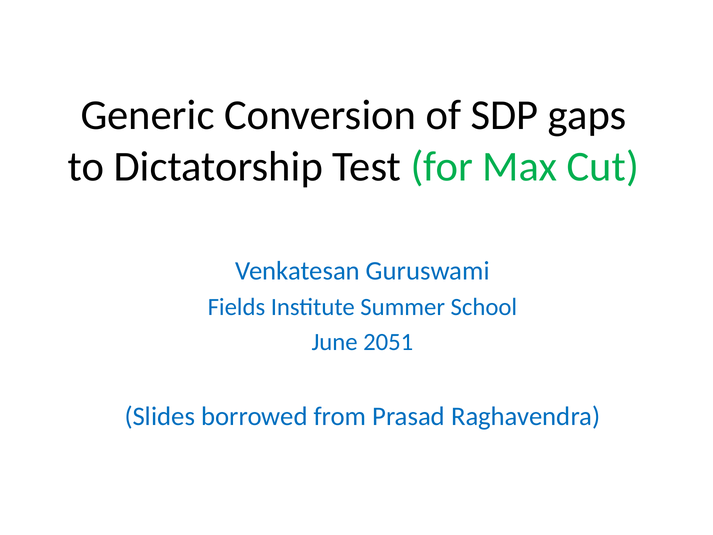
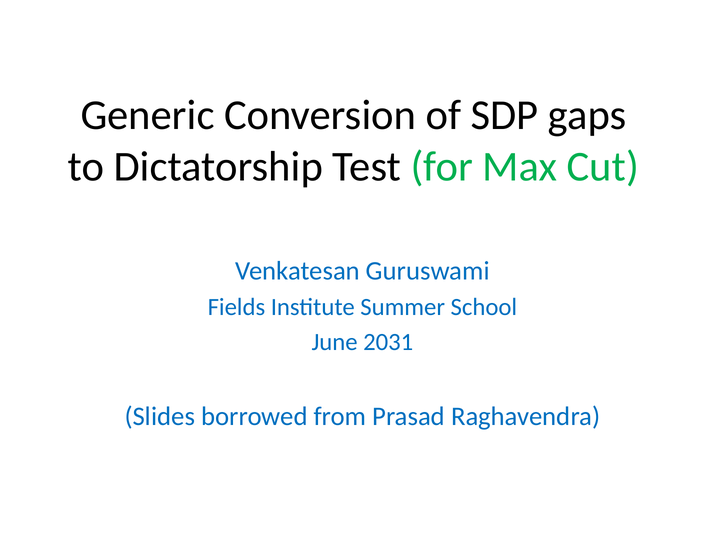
2051: 2051 -> 2031
